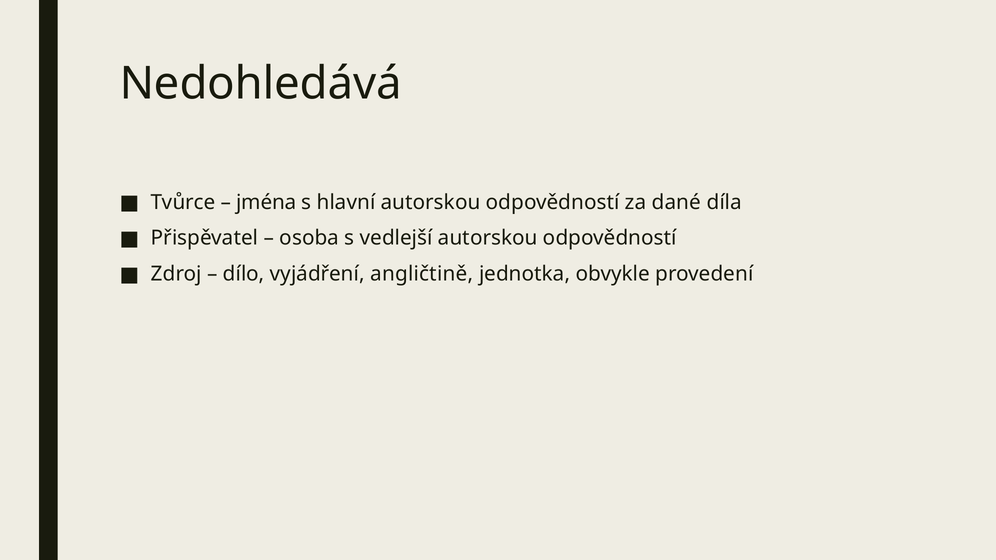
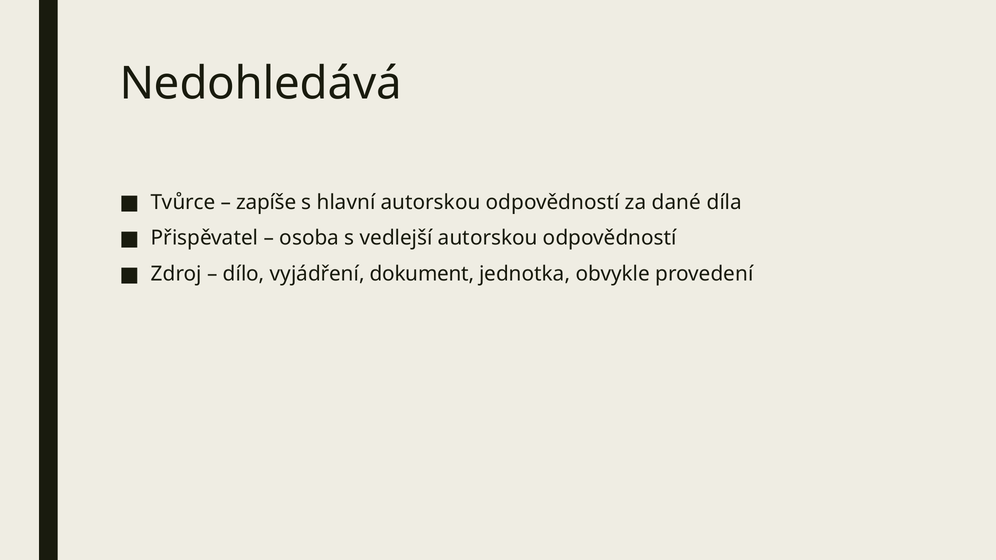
jména: jména -> zapíše
angličtině: angličtině -> dokument
